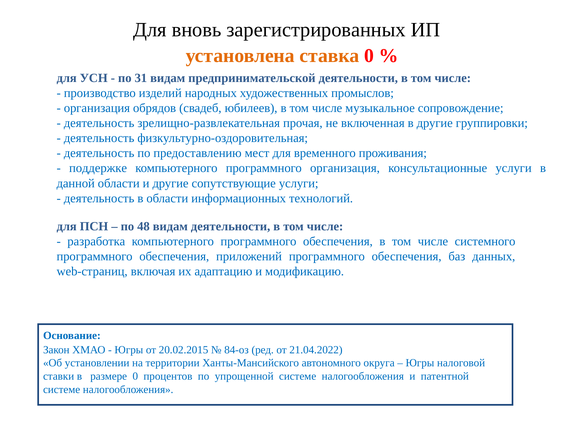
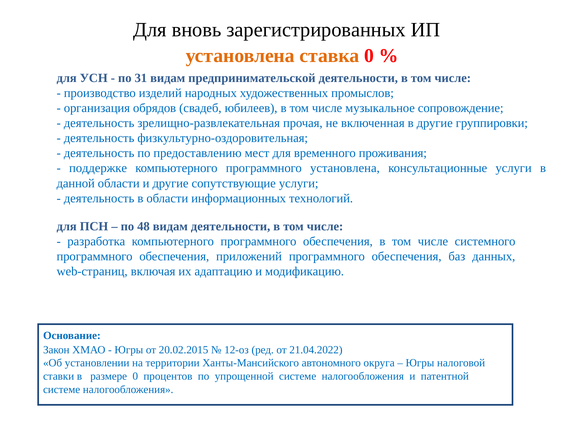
программного организация: организация -> установлена
84-оз: 84-оз -> 12-оз
